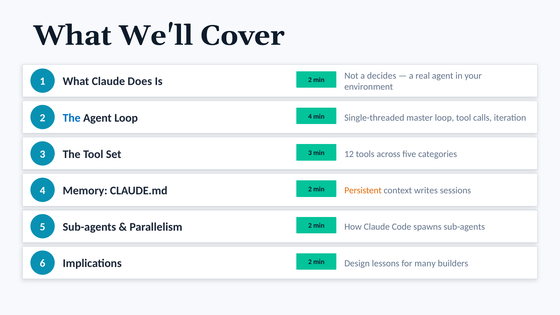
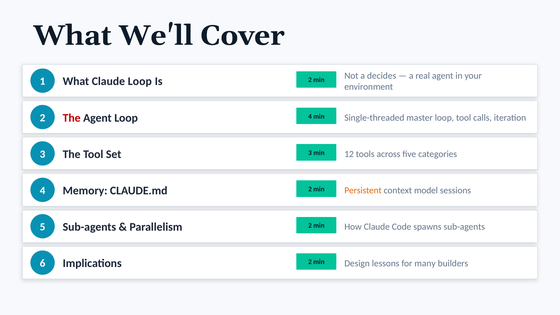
Claude Does: Does -> Loop
The at (72, 118) colour: blue -> red
writes: writes -> model
